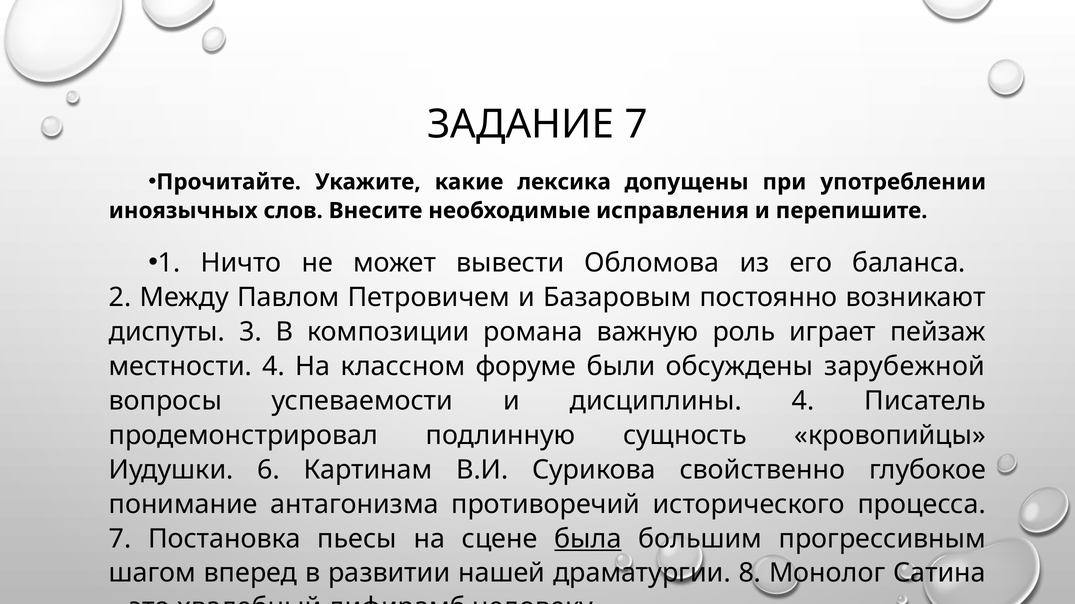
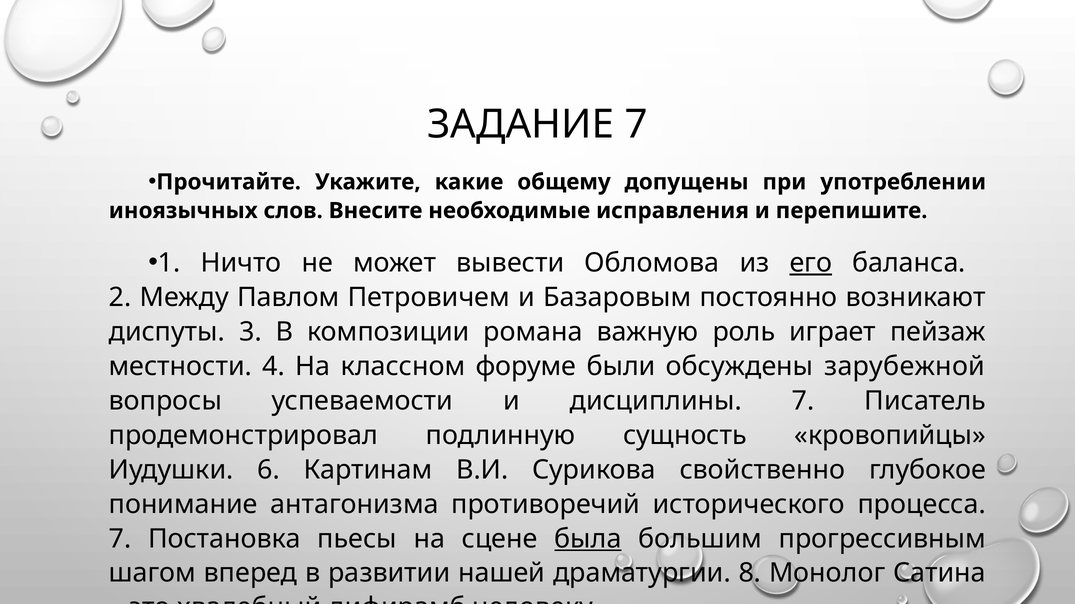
лексика: лексика -> общему
его underline: none -> present
дисциплины 4: 4 -> 7
